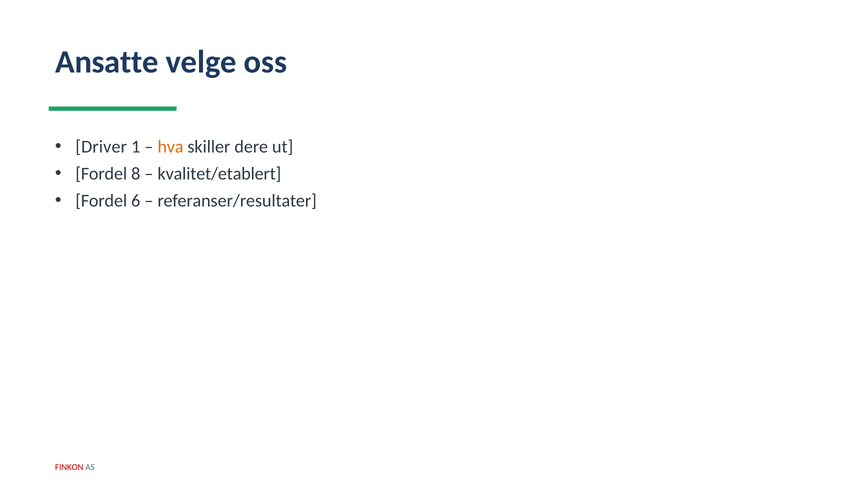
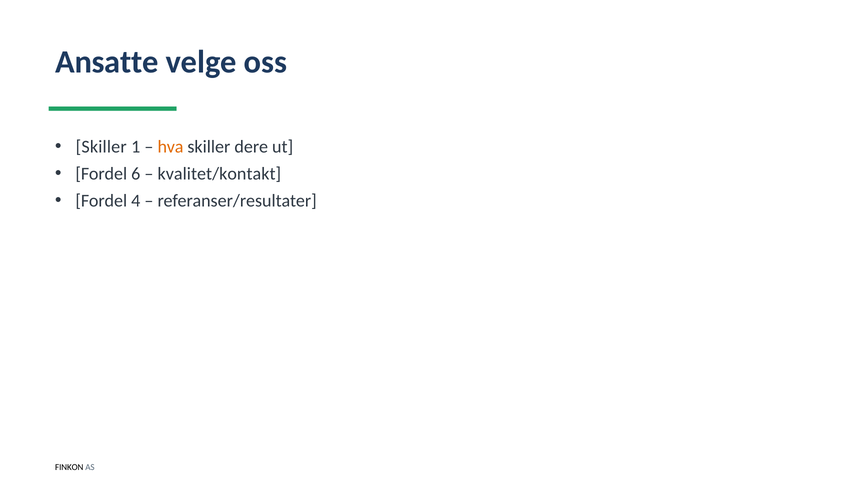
Driver at (101, 147): Driver -> Skiller
8: 8 -> 6
kvalitet/etablert: kvalitet/etablert -> kvalitet/kontakt
6: 6 -> 4
FINKON colour: red -> black
